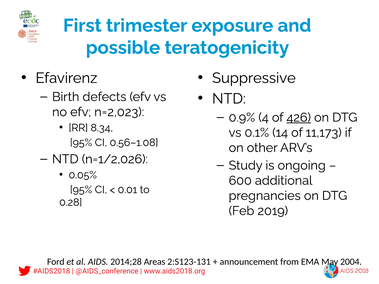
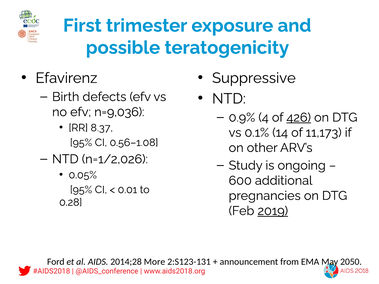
n=2,023: n=2,023 -> n=9,036
8.34: 8.34 -> 8.37
2019 underline: none -> present
Areas: Areas -> More
2004: 2004 -> 2050
